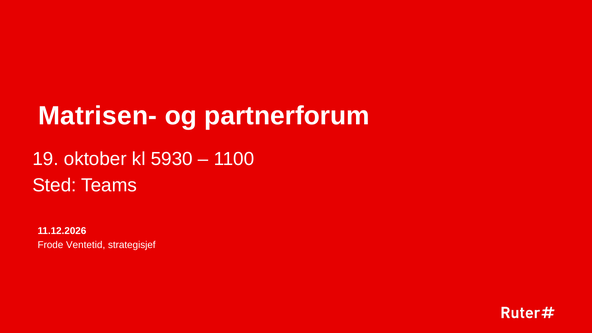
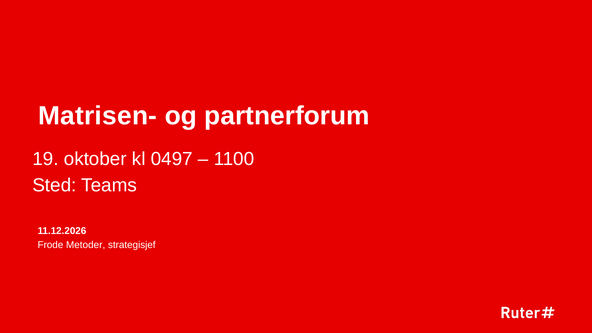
5930: 5930 -> 0497
Ventetid: Ventetid -> Metoder
